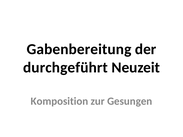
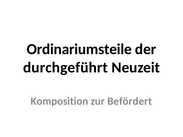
Gabenbereitung: Gabenbereitung -> Ordinariumsteile
Gesungen: Gesungen -> Befördert
